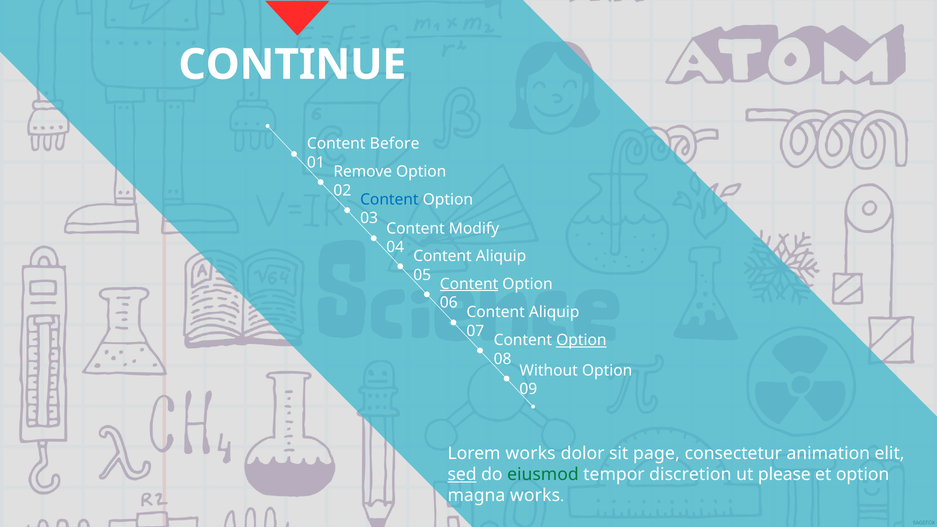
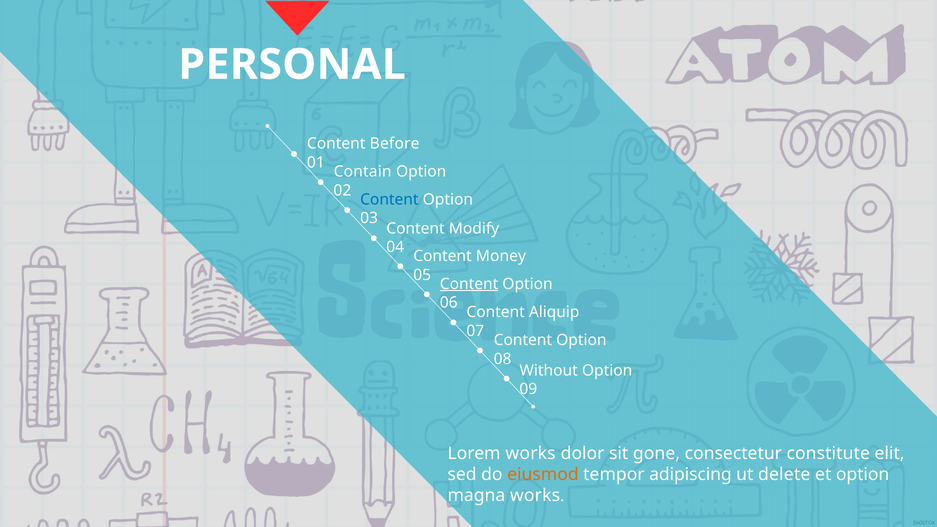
CONTINUE: CONTINUE -> PERSONAL
Remove: Remove -> Contain
Aliquip at (501, 256): Aliquip -> Money
Option at (581, 340) underline: present -> none
page: page -> gone
animation: animation -> constitute
sed underline: present -> none
eiusmod colour: green -> orange
discretion: discretion -> adipiscing
please: please -> delete
